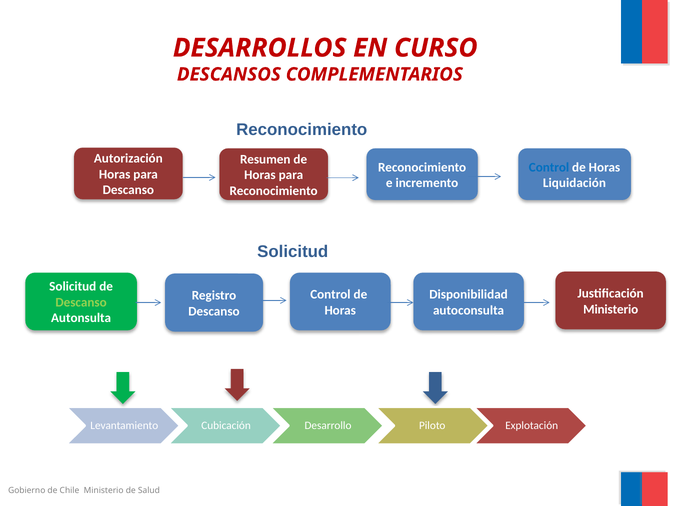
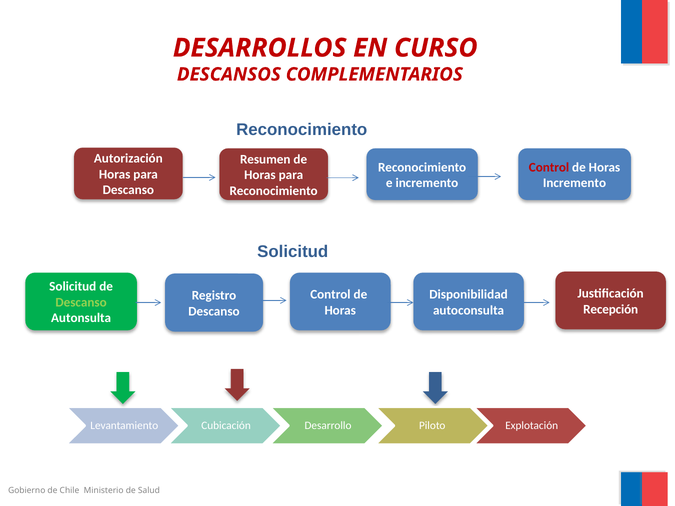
Control at (549, 167) colour: blue -> red
Liquidación at (574, 183): Liquidación -> Incremento
Ministerio at (611, 309): Ministerio -> Recepción
